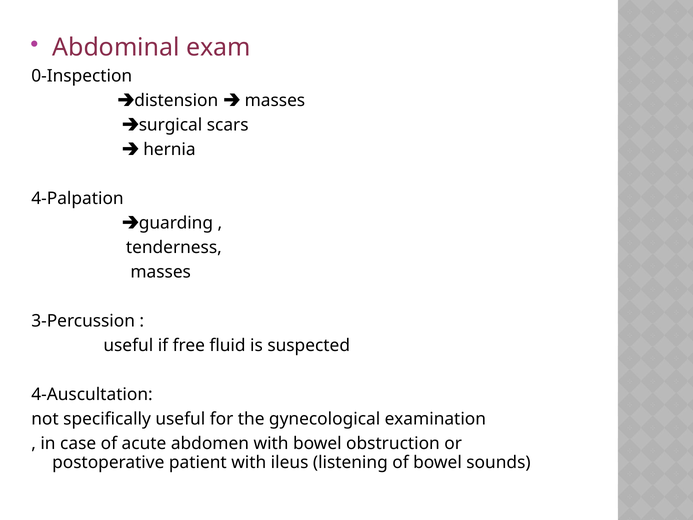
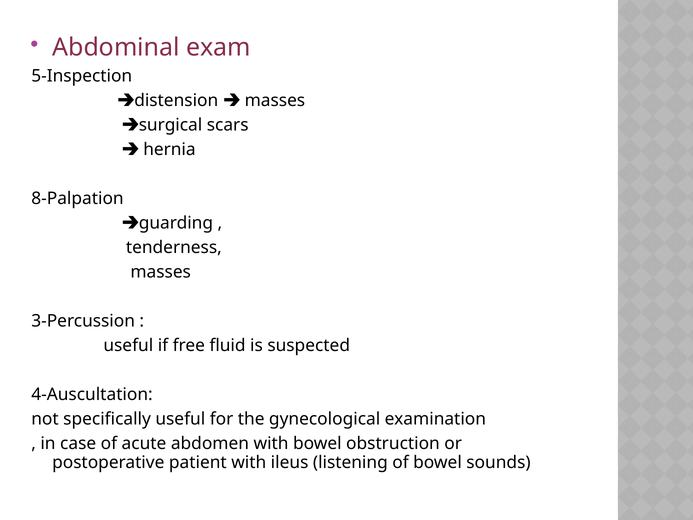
0-Inspection: 0-Inspection -> 5-Inspection
4-Palpation: 4-Palpation -> 8-Palpation
